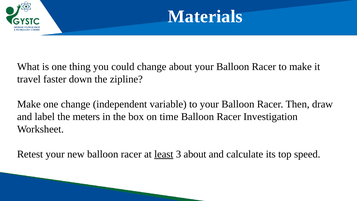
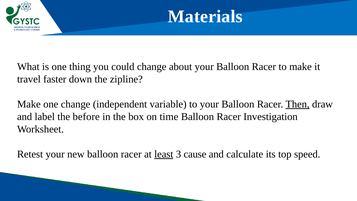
Then underline: none -> present
meters: meters -> before
3 about: about -> cause
